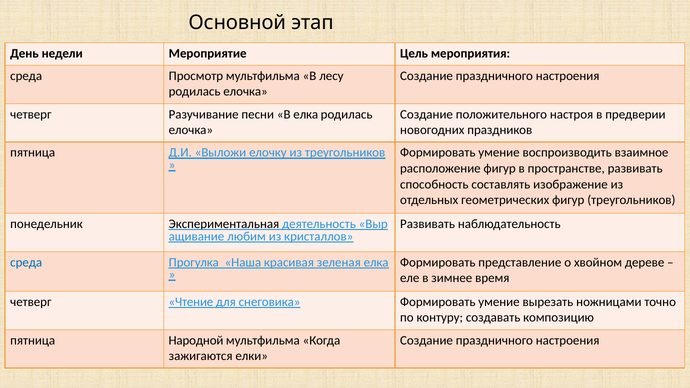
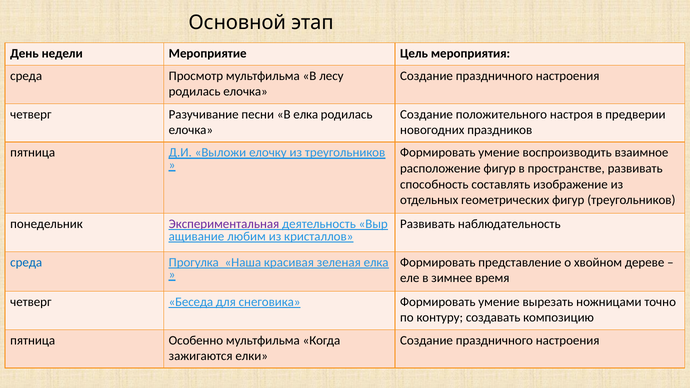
Экспериментальная colour: black -> purple
Чтение: Чтение -> Беседа
Народной: Народной -> Особенно
